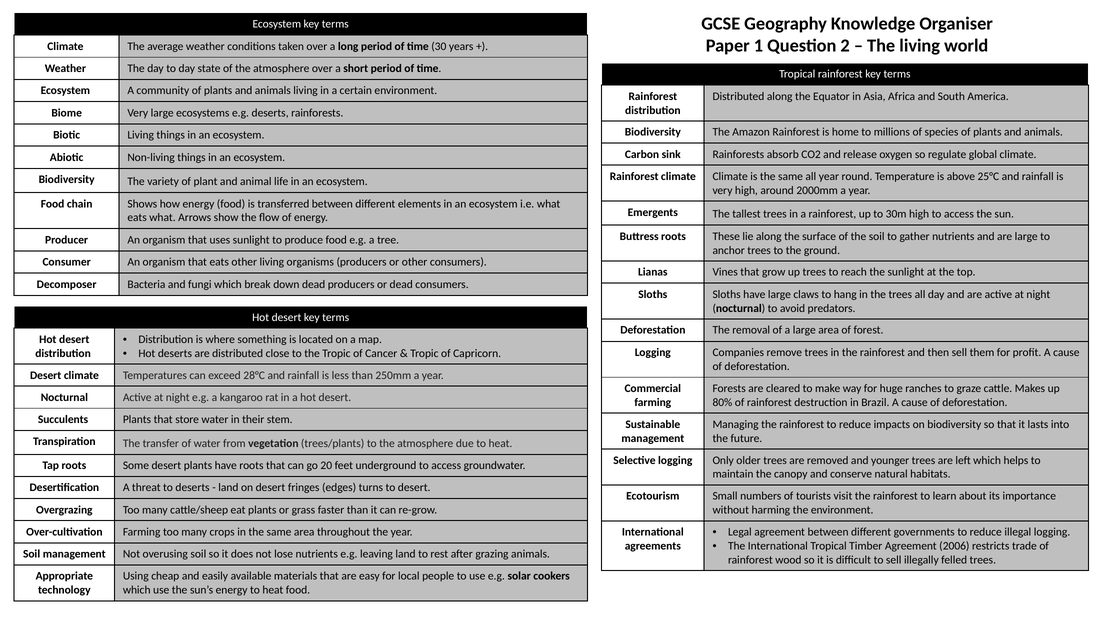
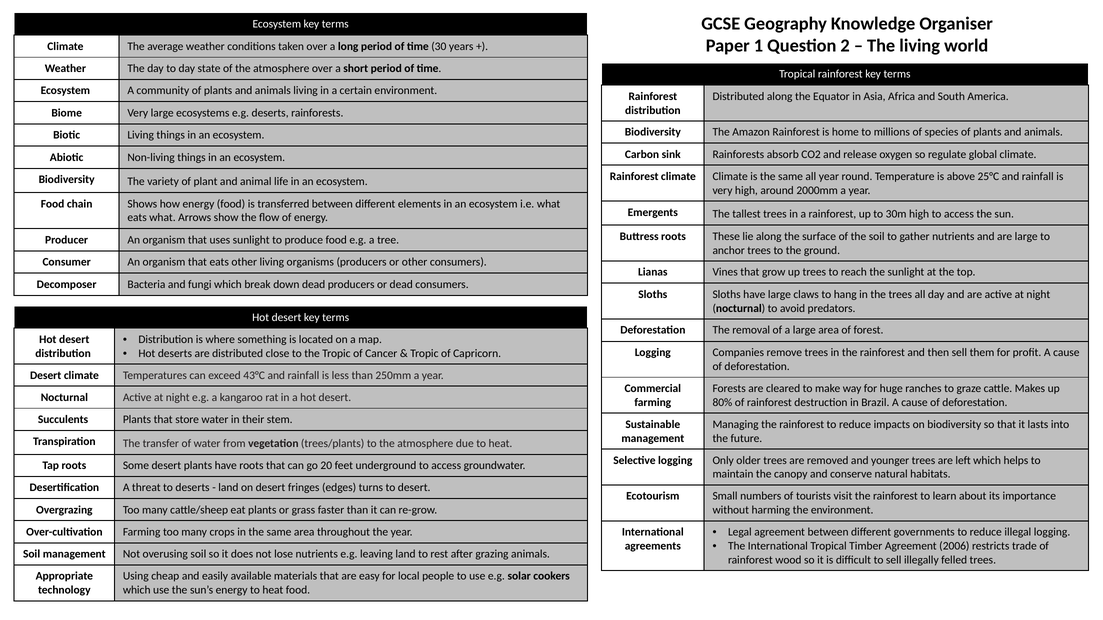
28°C: 28°C -> 43°C
